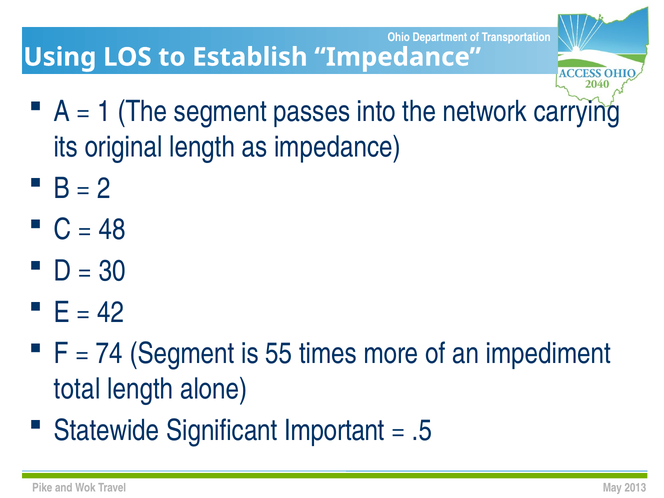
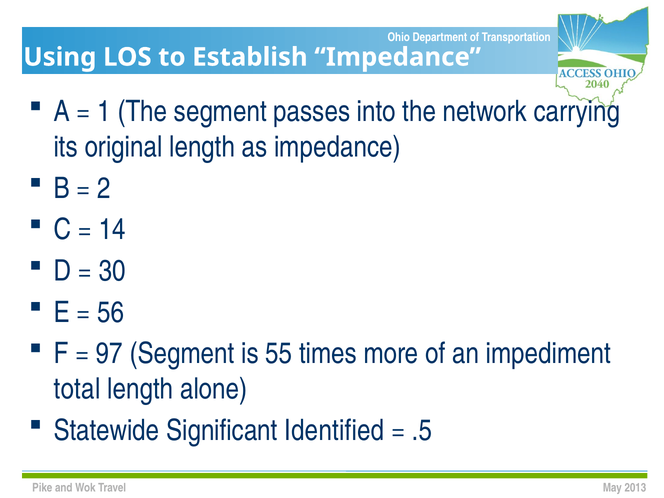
48: 48 -> 14
42: 42 -> 56
74: 74 -> 97
Important: Important -> Identified
